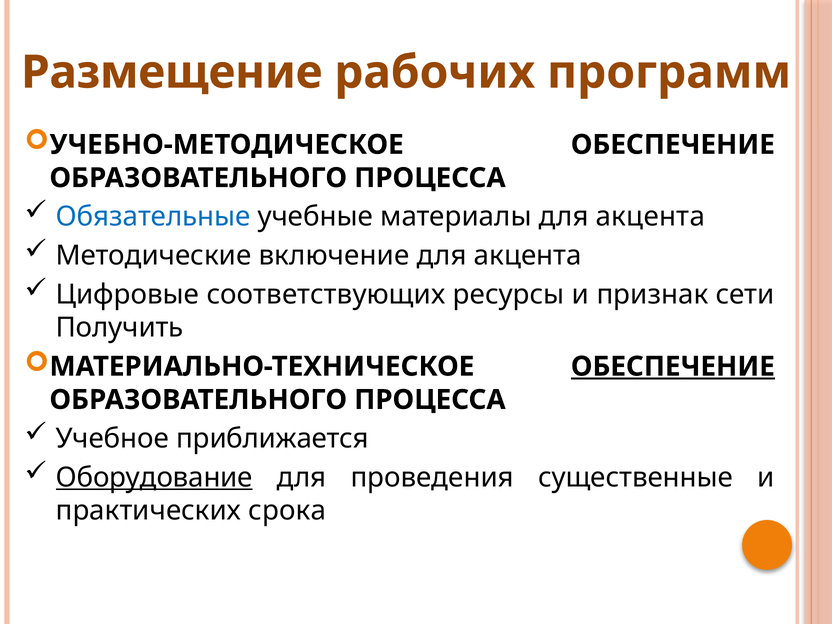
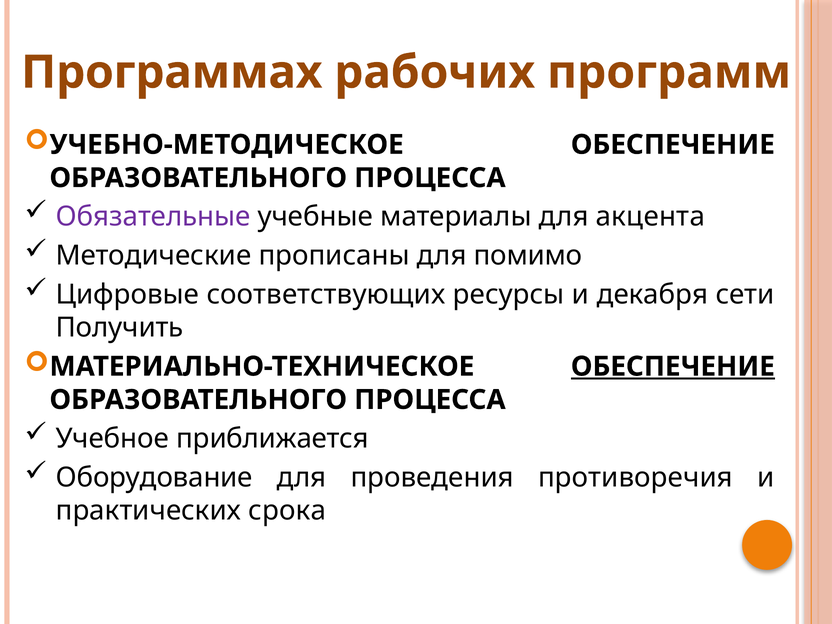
Размещение: Размещение -> Программах
Обязательные colour: blue -> purple
включение: включение -> прописаны
акцента at (528, 256): акцента -> помимо
признак: признак -> декабря
Оборудование underline: present -> none
существенные: существенные -> противоречия
